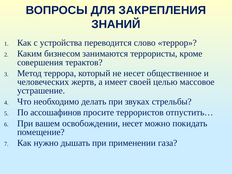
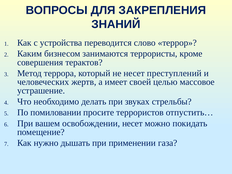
общественное: общественное -> преступлений
ассошафинов: ассошафинов -> помиловании
